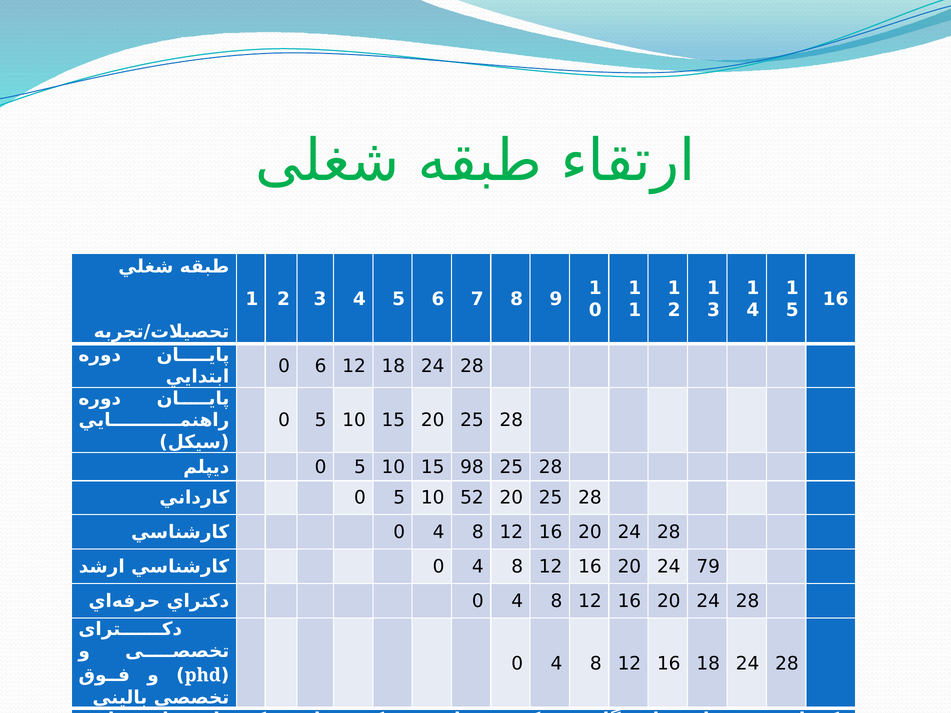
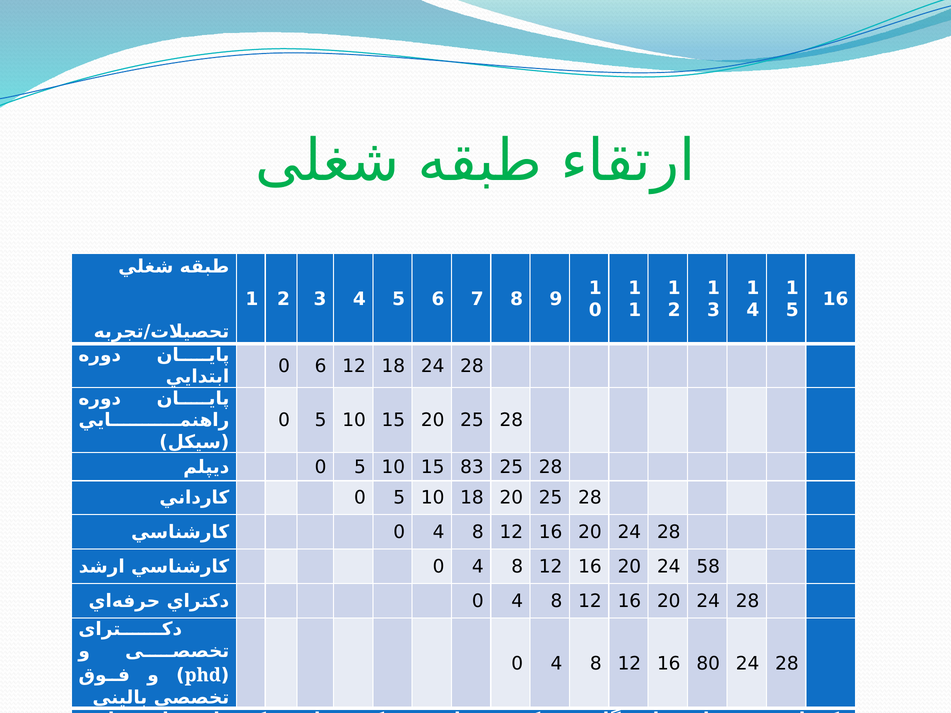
98: 98 -> 83
10 52: 52 -> 18
79: 79 -> 58
16 18: 18 -> 80
